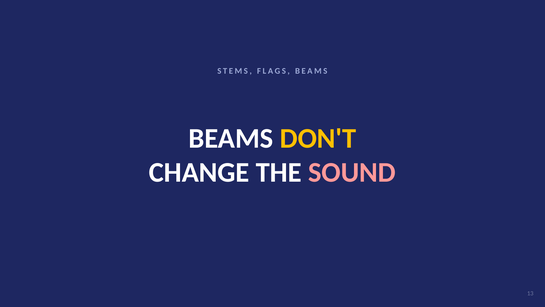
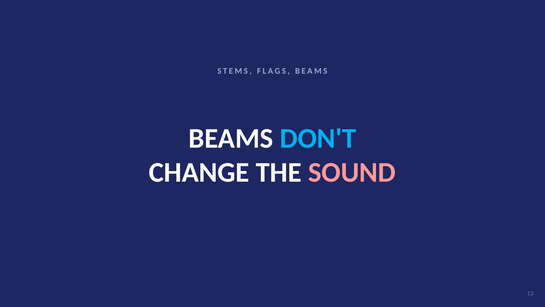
DON'T colour: yellow -> light blue
